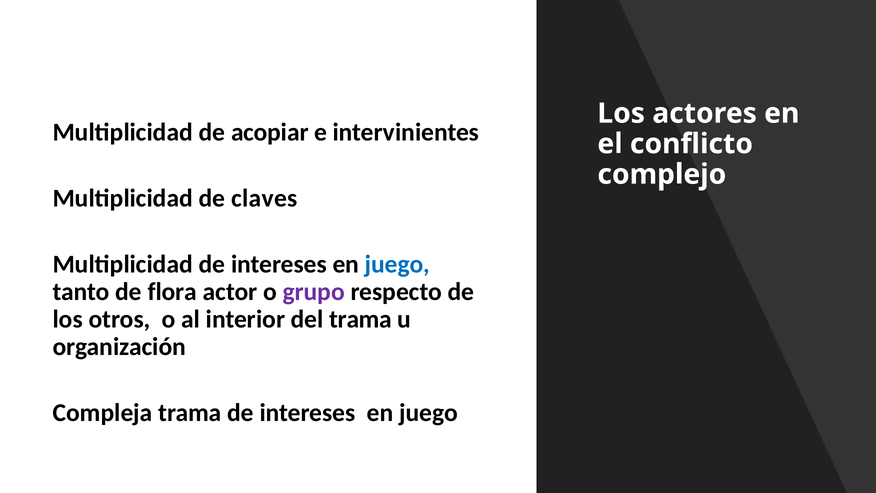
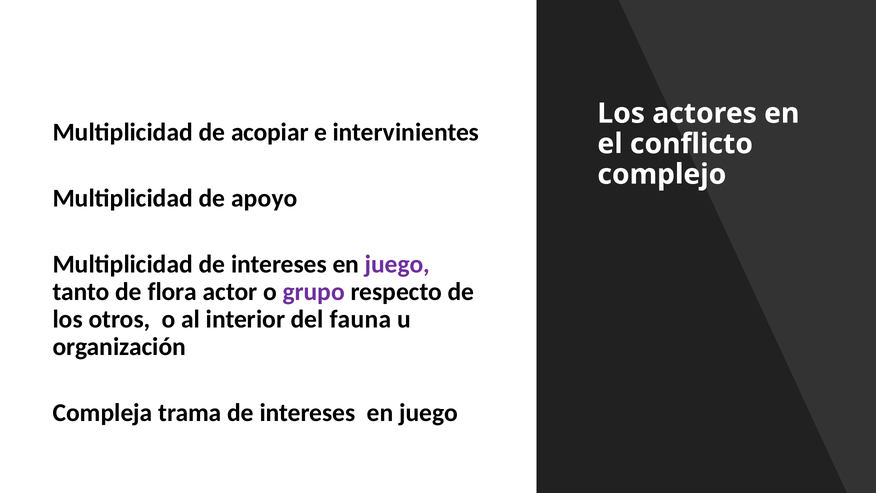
claves: claves -> apoyo
juego at (397, 264) colour: blue -> purple
del trama: trama -> fauna
